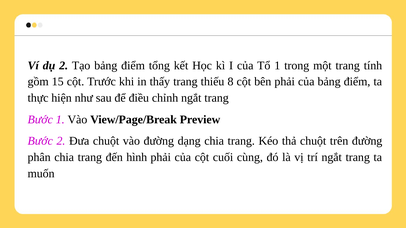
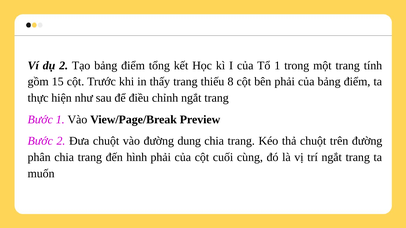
dạng: dạng -> dung
